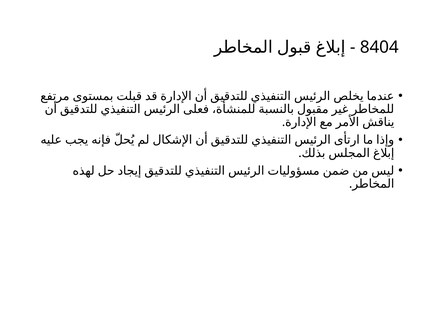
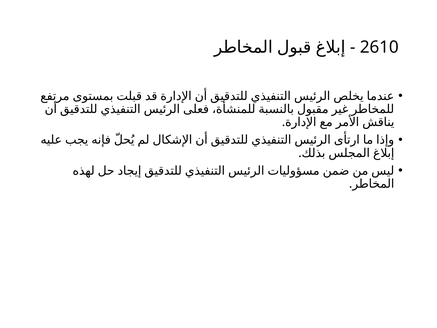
8404: 8404 -> 2610
